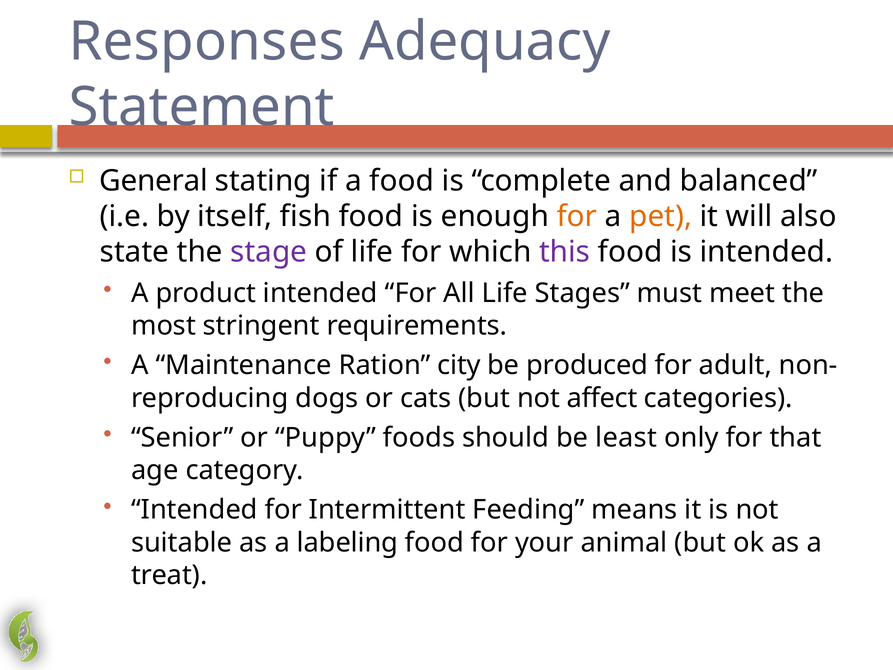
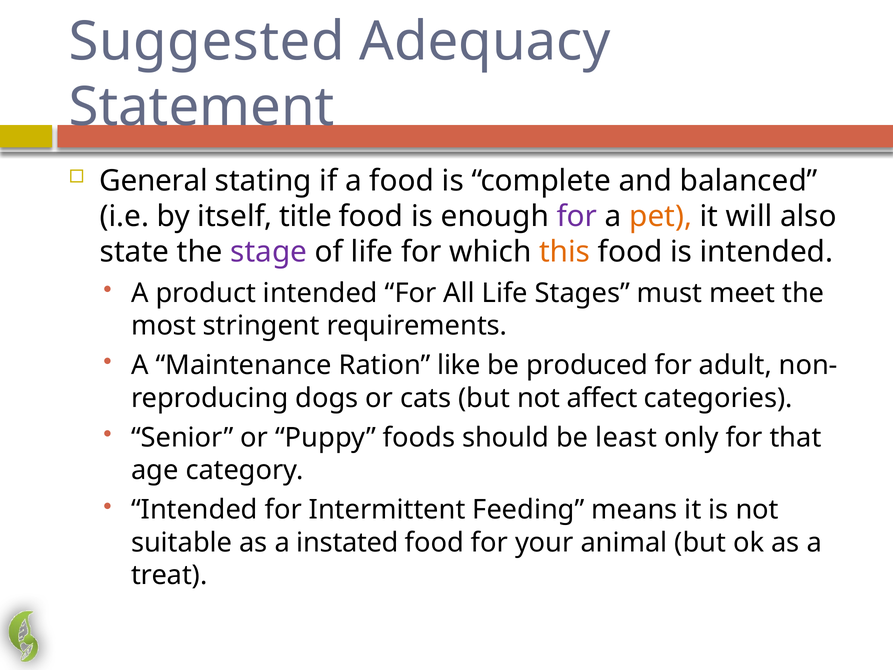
Responses: Responses -> Suggested
fish: fish -> title
for at (577, 216) colour: orange -> purple
this colour: purple -> orange
city: city -> like
labeling: labeling -> instated
